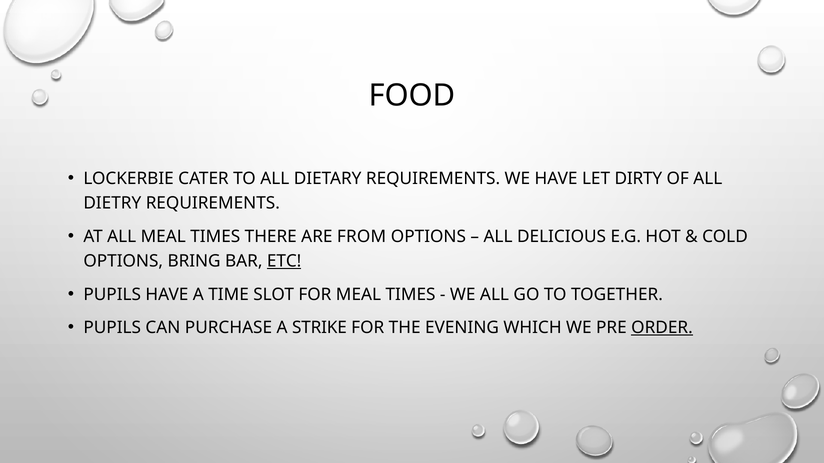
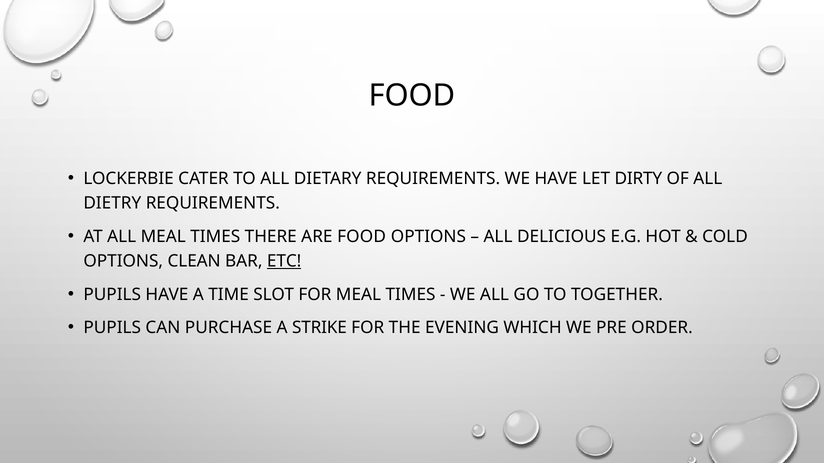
ARE FROM: FROM -> FOOD
BRING: BRING -> CLEAN
ORDER underline: present -> none
